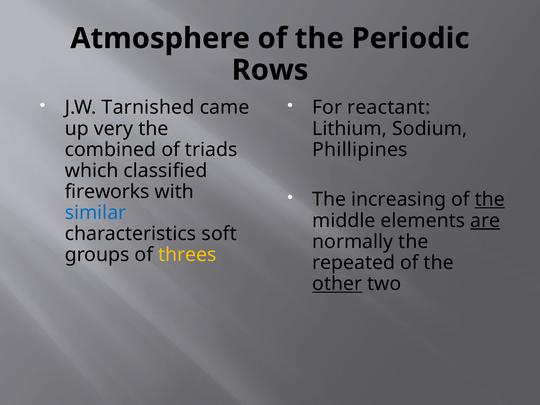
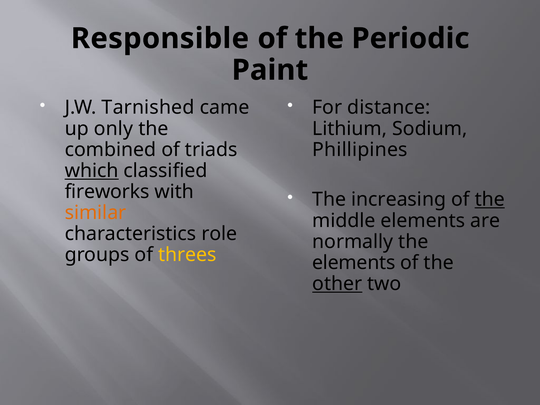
Atmosphere: Atmosphere -> Responsible
Rows: Rows -> Paint
reactant: reactant -> distance
very: very -> only
which underline: none -> present
similar colour: blue -> orange
are underline: present -> none
soft: soft -> role
repeated at (354, 263): repeated -> elements
